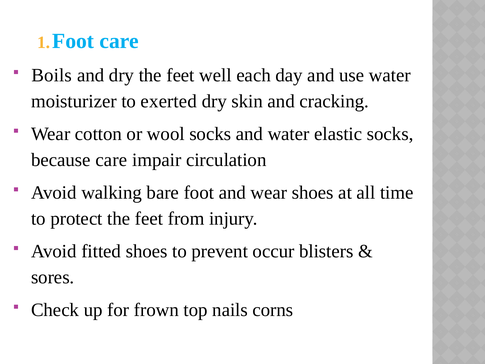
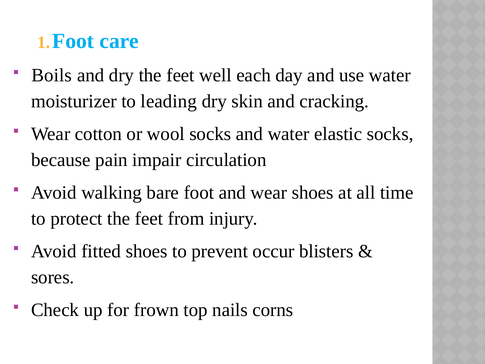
exerted: exerted -> leading
because care: care -> pain
